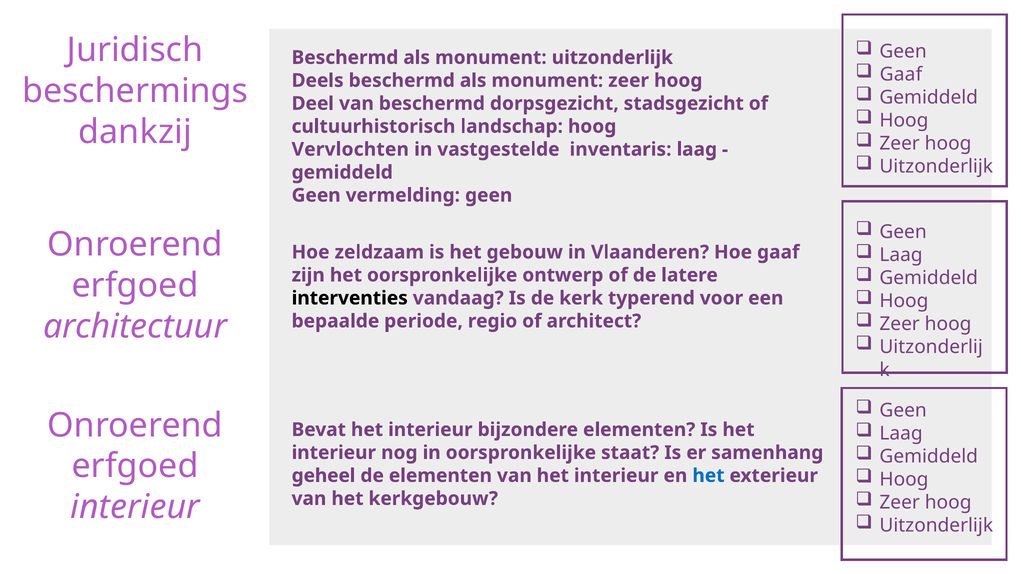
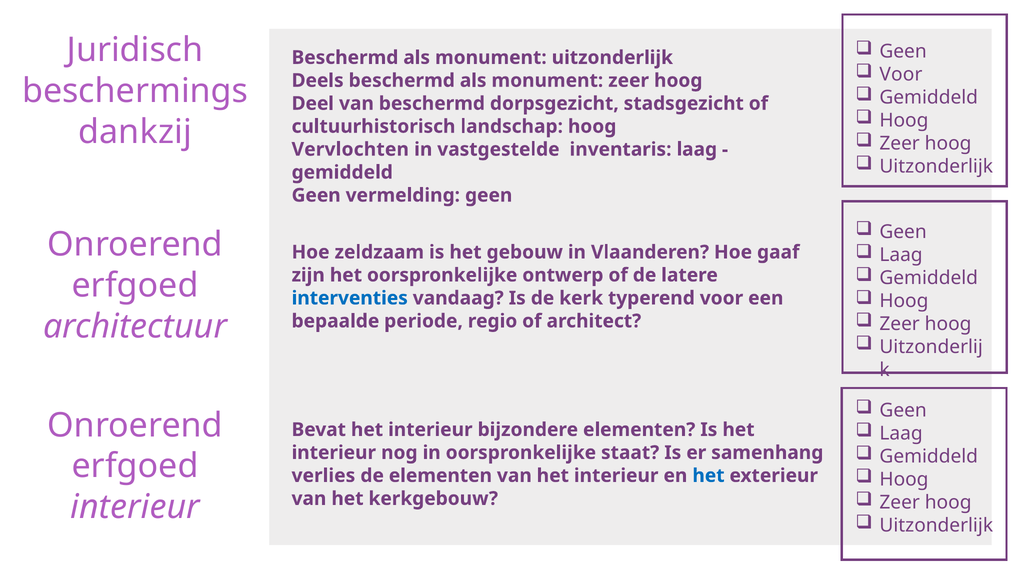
Gaaf at (901, 75): Gaaf -> Voor
interventies colour: black -> blue
geheel: geheel -> verlies
